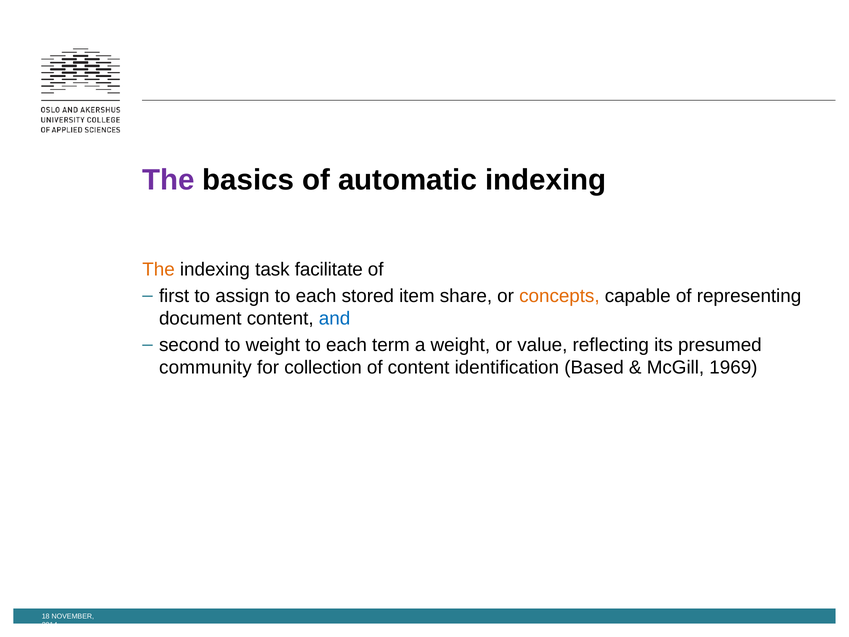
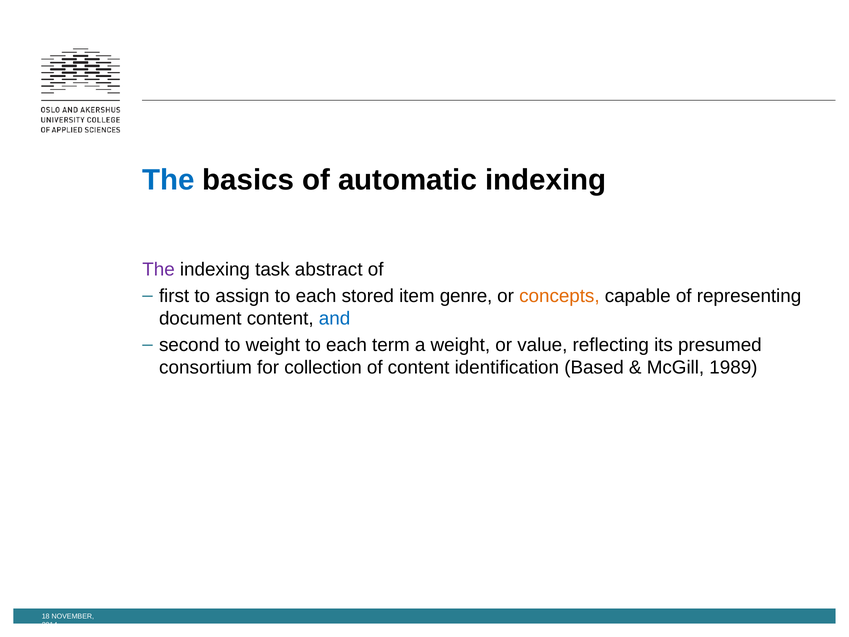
The at (168, 180) colour: purple -> blue
The at (159, 270) colour: orange -> purple
facilitate: facilitate -> abstract
share: share -> genre
community: community -> consortium
1969: 1969 -> 1989
